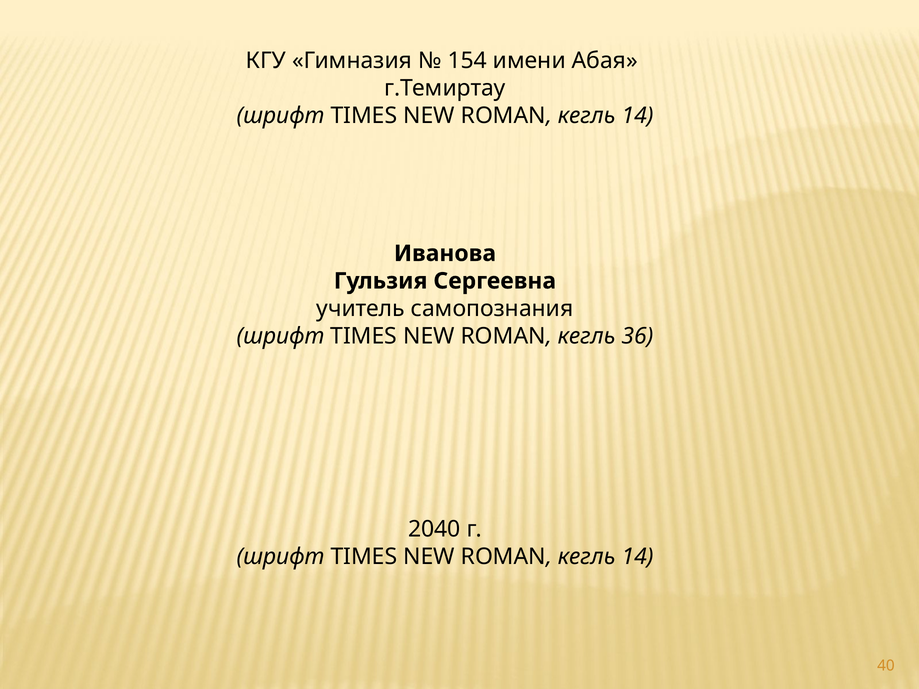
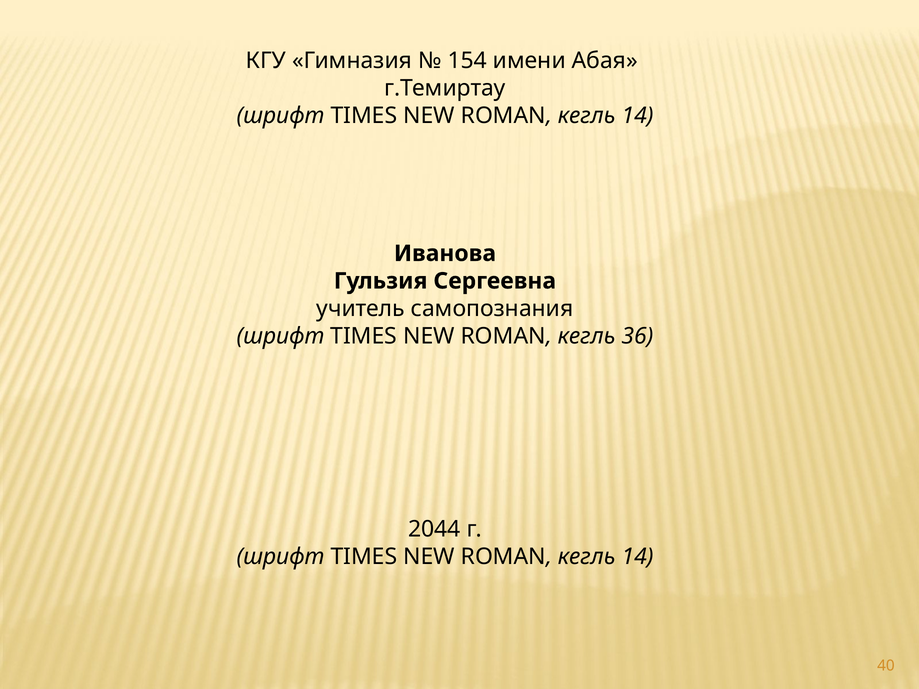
2040: 2040 -> 2044
